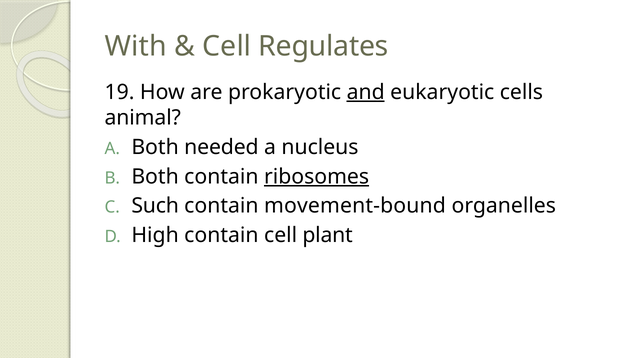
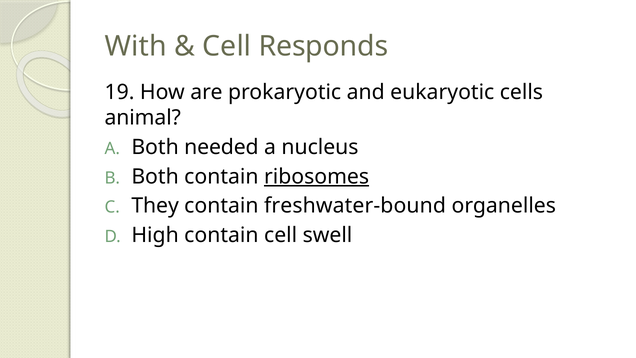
Regulates: Regulates -> Responds
and underline: present -> none
Such: Such -> They
movement-bound: movement-bound -> freshwater-bound
plant: plant -> swell
